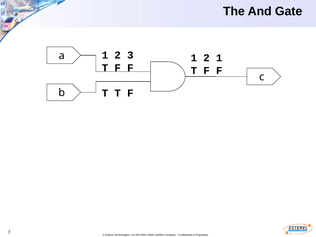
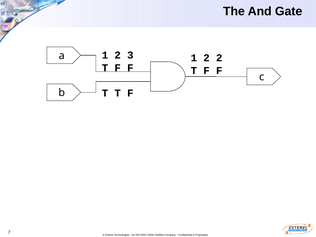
2 1: 1 -> 2
